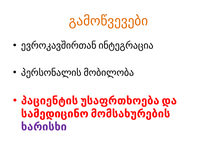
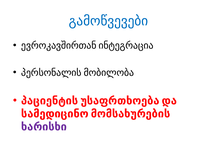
გამოწვევები colour: orange -> blue
